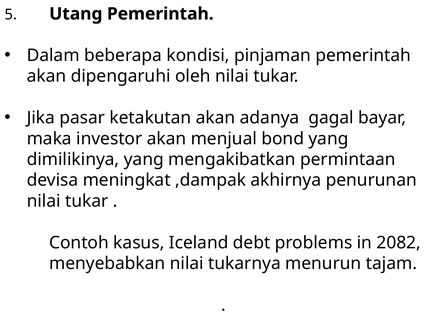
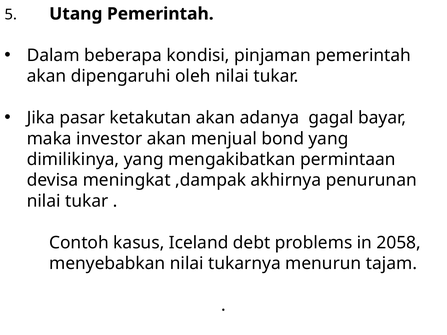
2082: 2082 -> 2058
